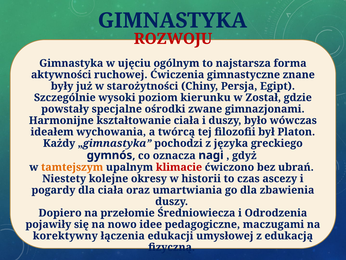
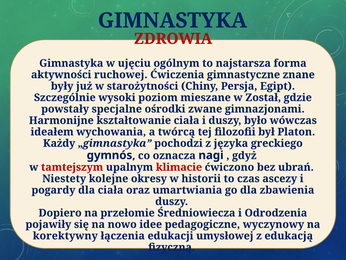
ROZWOJU: ROZWOJU -> ZDROWIA
kierunku: kierunku -> mieszane
tamtejszym colour: orange -> red
maczugami: maczugami -> wyczynowy
